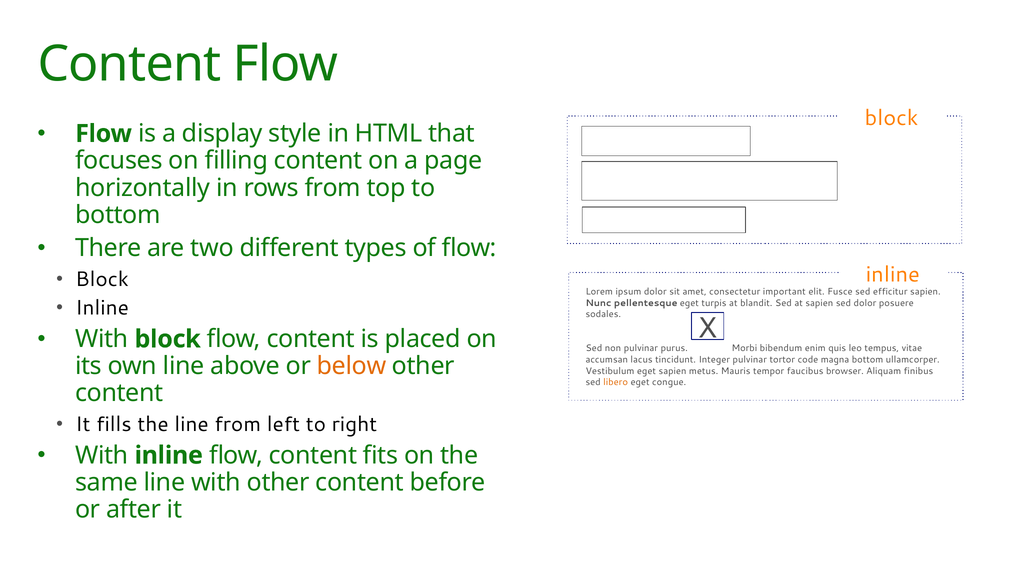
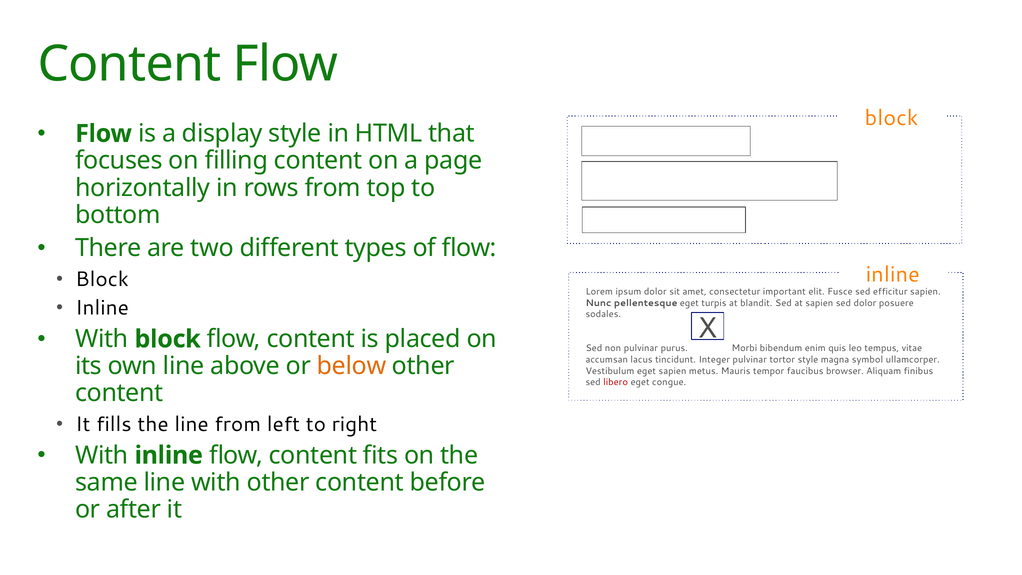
tortor code: code -> style
magna bottom: bottom -> symbol
libero colour: orange -> red
